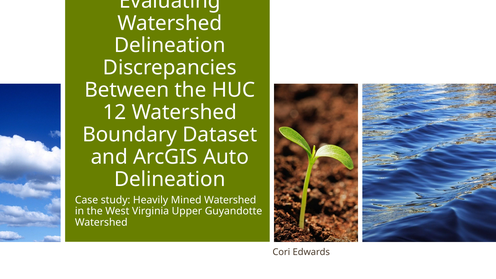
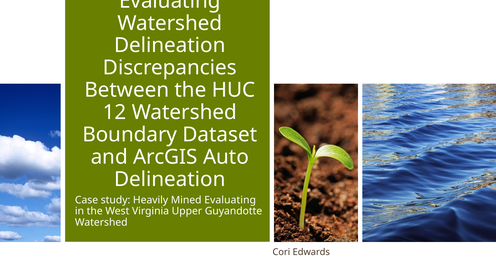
Mined Watershed: Watershed -> Evaluating
